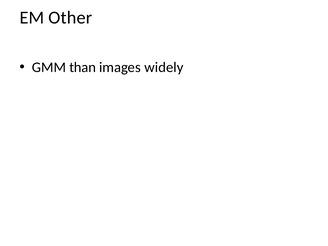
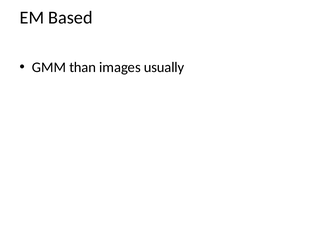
Other: Other -> Based
widely: widely -> usually
